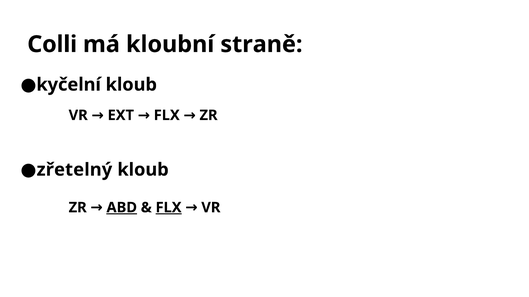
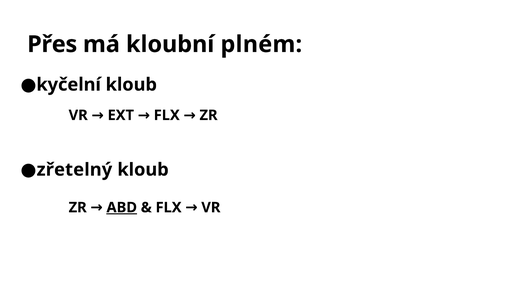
Colli: Colli -> Přes
straně: straně -> plném
FLX at (169, 208) underline: present -> none
